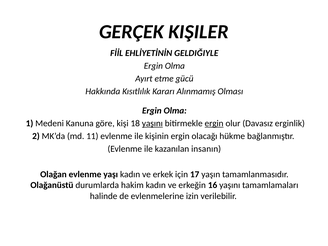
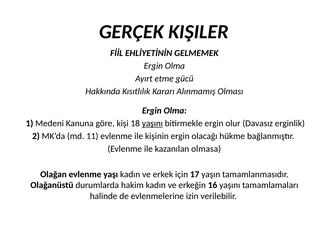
GELDIĞIYLE: GELDIĞIYLE -> GELMEMEK
ergin at (214, 123) underline: present -> none
insanın: insanın -> olmasa
